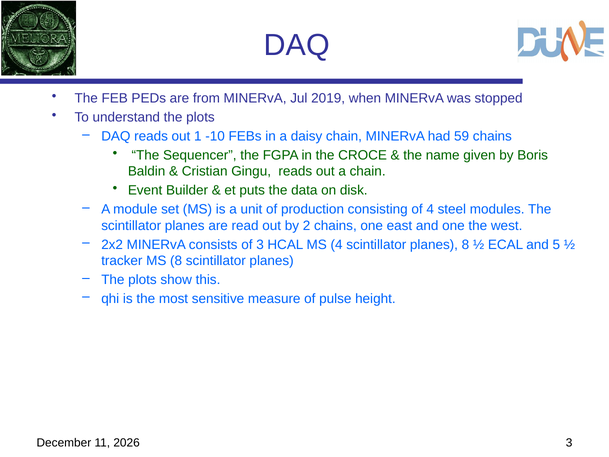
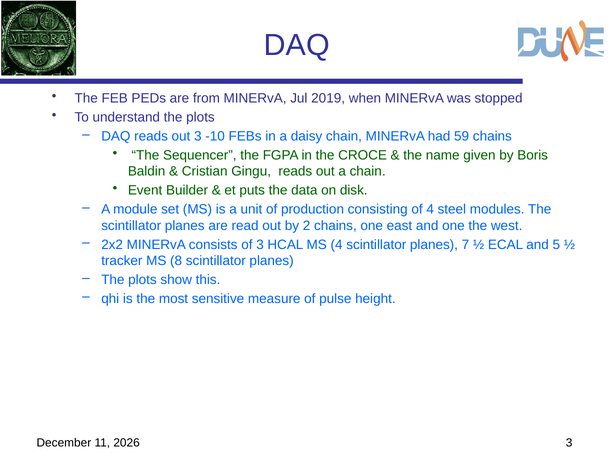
out 1: 1 -> 3
planes 8: 8 -> 7
